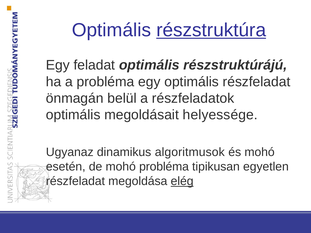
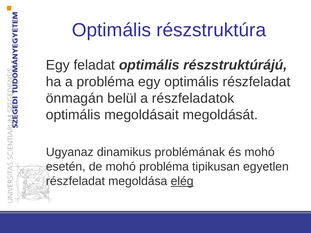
részstruktúra underline: present -> none
helyessége: helyessége -> megoldását
algoritmusok: algoritmusok -> problémának
